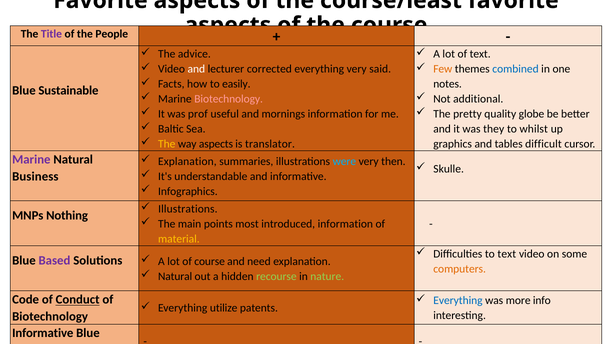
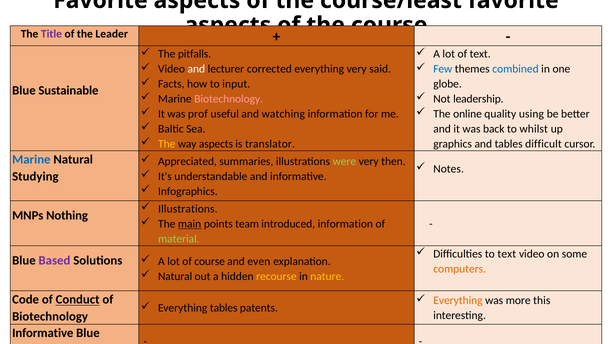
People: People -> Leader
advice: advice -> pitfalls
Few colour: orange -> blue
easily: easily -> input
notes: notes -> globe
additional: additional -> leadership
mornings: mornings -> watching
pretty: pretty -> online
globe: globe -> using
they: they -> back
Marine at (31, 160) colour: purple -> blue
Explanation at (187, 162): Explanation -> Appreciated
were colour: light blue -> light green
Skulle: Skulle -> Notes
Business: Business -> Studying
main underline: none -> present
most: most -> team
material colour: yellow -> light green
need: need -> even
recourse colour: light green -> yellow
nature colour: light green -> yellow
Everything at (458, 301) colour: blue -> orange
info: info -> this
Everything utilize: utilize -> tables
